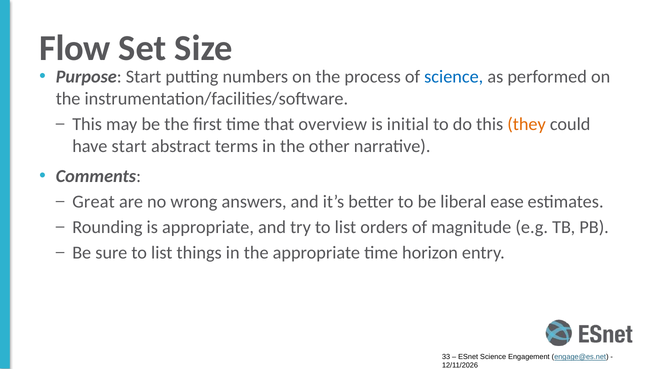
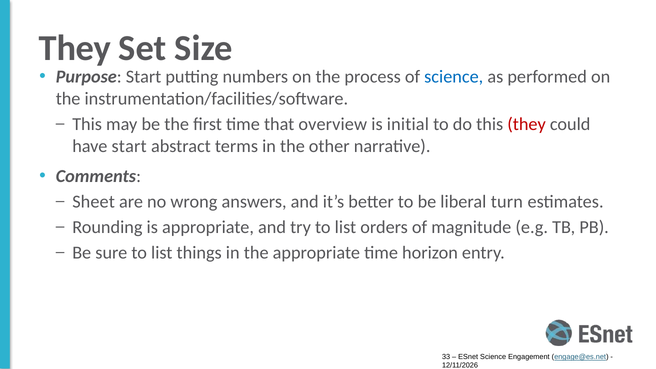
Flow at (75, 48): Flow -> They
they at (527, 124) colour: orange -> red
Great: Great -> Sheet
ease: ease -> turn
